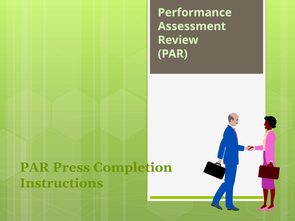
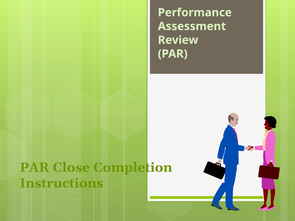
Press: Press -> Close
